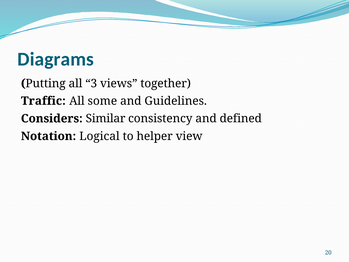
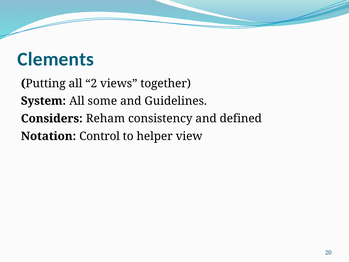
Diagrams: Diagrams -> Clements
3: 3 -> 2
Traffic: Traffic -> System
Similar: Similar -> Reham
Logical: Logical -> Control
